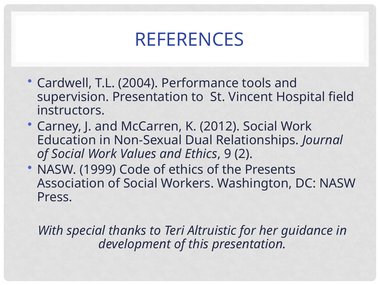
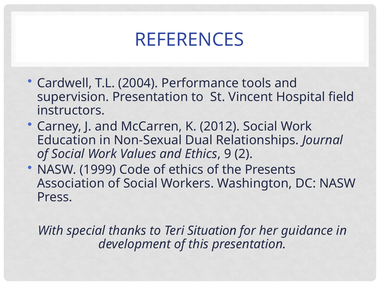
Altruistic: Altruistic -> Situation
